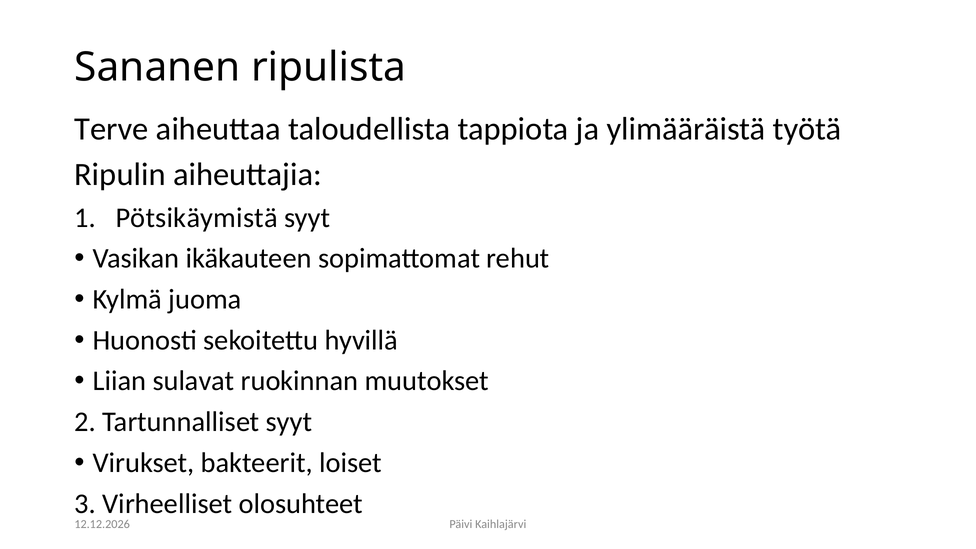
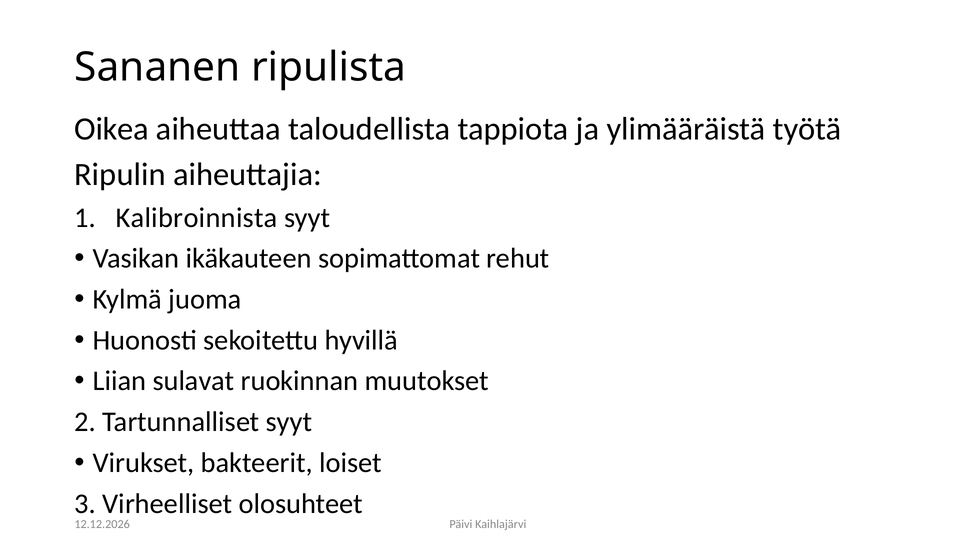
Terve: Terve -> Oikea
Pötsikäymistä: Pötsikäymistä -> Kalibroinnista
